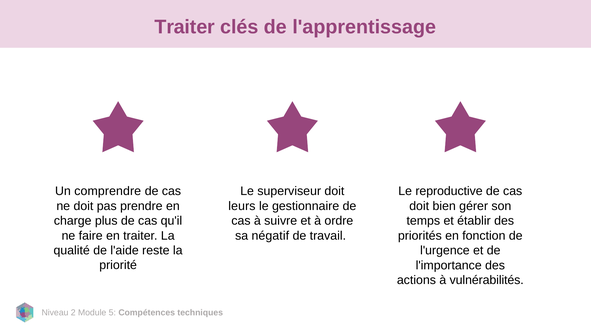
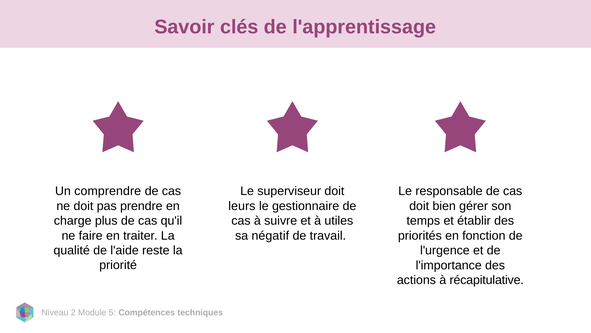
Traiter at (185, 27): Traiter -> Savoir
reproductive: reproductive -> responsable
ordre: ordre -> utiles
vulnérabilités: vulnérabilités -> récapitulative
